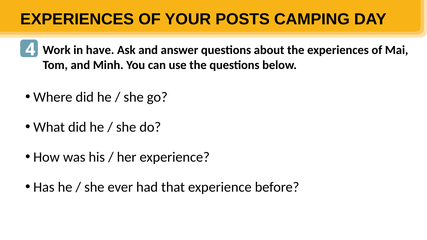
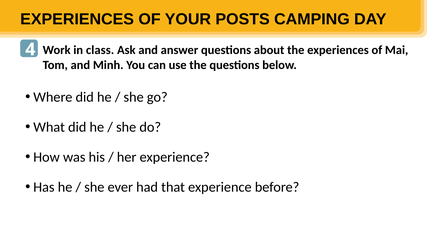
have: have -> class
